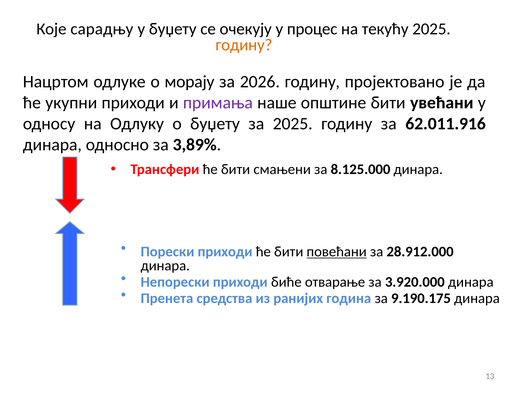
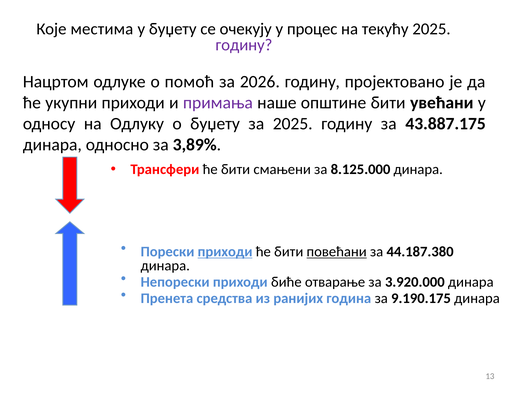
сарадњу: сарадњу -> местима
годину at (244, 45) colour: orange -> purple
морају: морају -> помоћ
62.011.916: 62.011.916 -> 43.887.175
приходи at (225, 252) underline: none -> present
28.912.000: 28.912.000 -> 44.187.380
